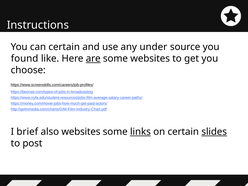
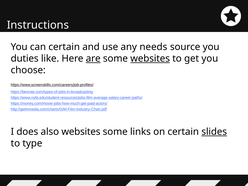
under: under -> needs
found: found -> duties
websites at (150, 59) underline: none -> present
brief: brief -> does
links underline: present -> none
post: post -> type
